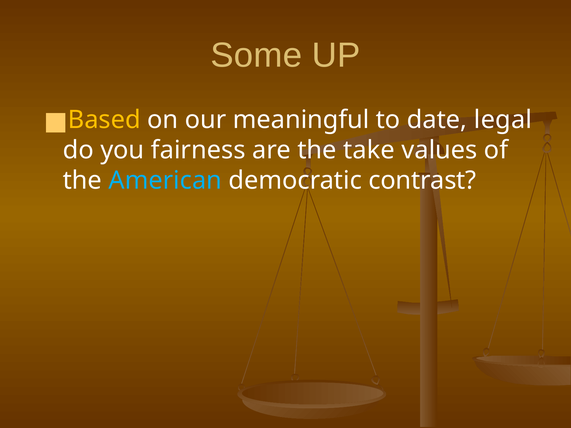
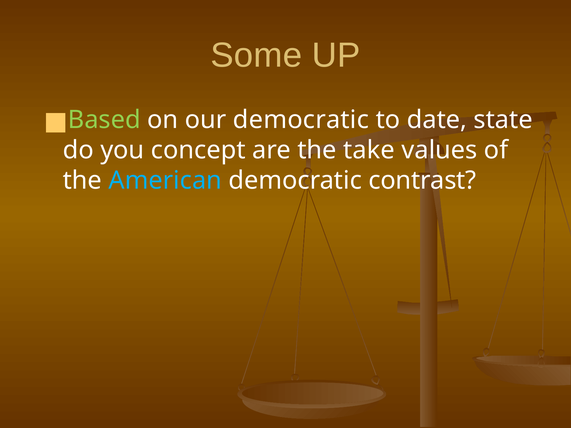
Based colour: yellow -> light green
our meaningful: meaningful -> democratic
legal: legal -> state
fairness: fairness -> concept
